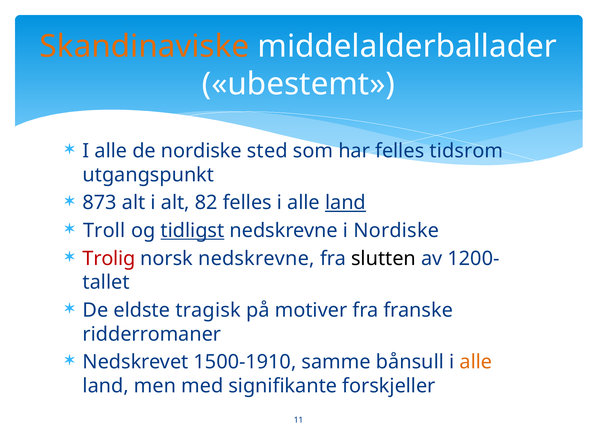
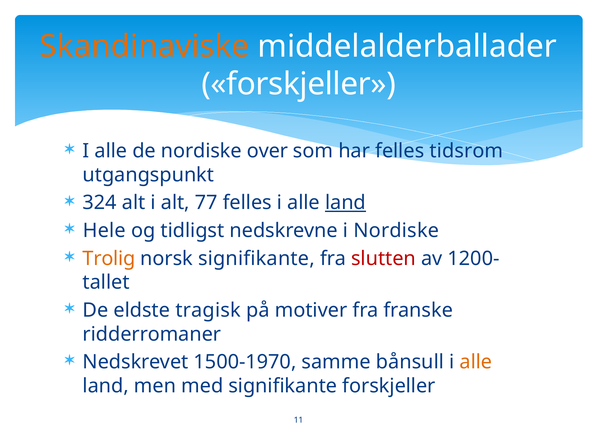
ubestemt at (298, 84): ubestemt -> forskjeller
sted: sted -> over
873: 873 -> 324
82: 82 -> 77
Troll: Troll -> Hele
tidligst underline: present -> none
Trolig colour: red -> orange
norsk nedskrevne: nedskrevne -> signifikante
slutten colour: black -> red
1500-1910: 1500-1910 -> 1500-1970
